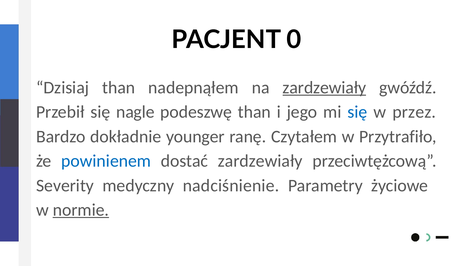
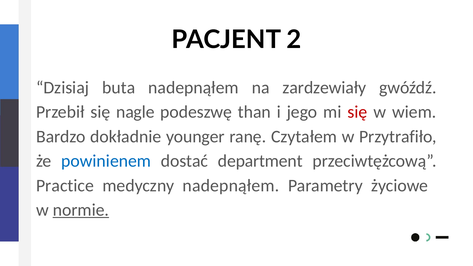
0: 0 -> 2
Dzisiaj than: than -> buta
zardzewiały at (324, 88) underline: present -> none
się at (357, 112) colour: blue -> red
przez: przez -> wiem
dostać zardzewiały: zardzewiały -> department
Severity: Severity -> Practice
medyczny nadciśnienie: nadciśnienie -> nadepnąłem
